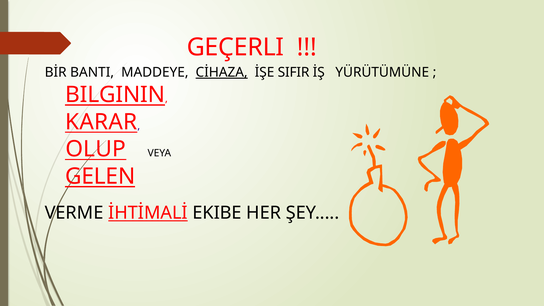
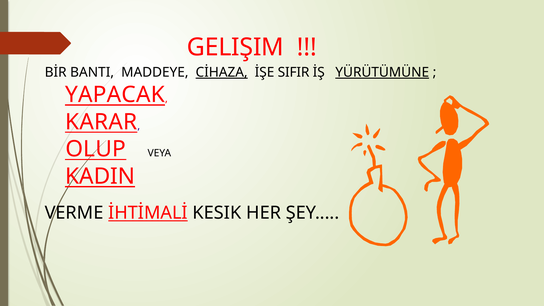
GEÇERLI: GEÇERLI -> GELIŞIM
YÜRÜTÜMÜNE underline: none -> present
BILGININ: BILGININ -> YAPACAK
GELEN: GELEN -> KADIN
EKIBE: EKIBE -> KESIK
